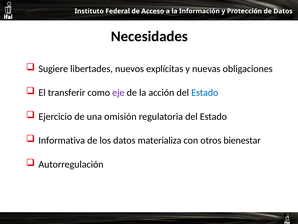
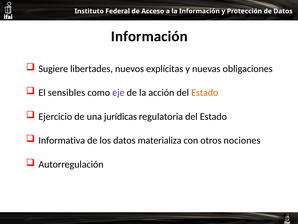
Necesidades at (149, 36): Necesidades -> Información
transferir: transferir -> sensibles
Estado at (205, 93) colour: blue -> orange
omisión: omisión -> jurídicas
bienestar: bienestar -> nociones
